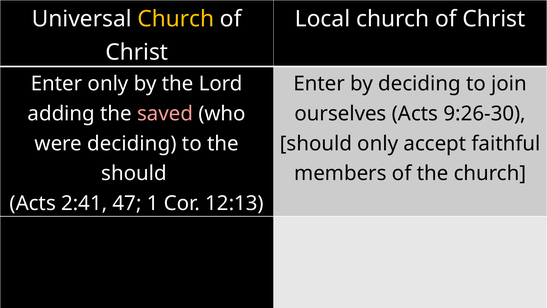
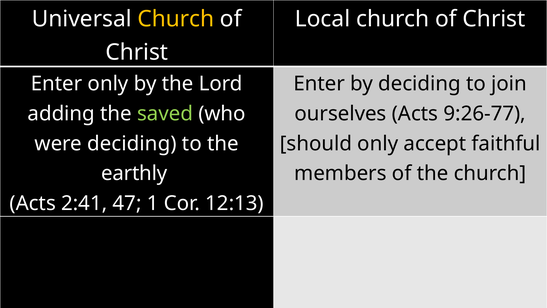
saved colour: pink -> light green
9:26-30: 9:26-30 -> 9:26-77
should at (134, 173): should -> earthly
